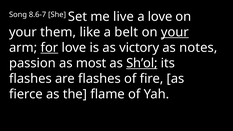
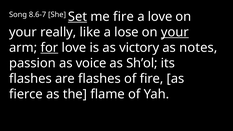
Set underline: none -> present
me live: live -> fire
them: them -> really
belt: belt -> lose
most: most -> voice
Sh’ol underline: present -> none
